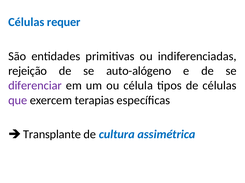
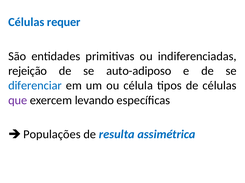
auto-alógeno: auto-alógeno -> auto-adiposo
diferenciar colour: purple -> blue
terapias: terapias -> levando
Transplante: Transplante -> Populações
cultura: cultura -> resulta
